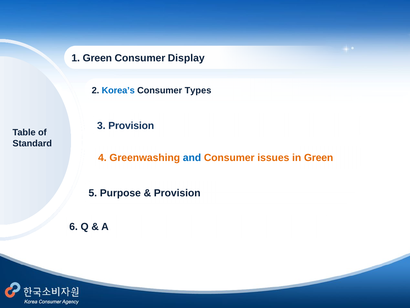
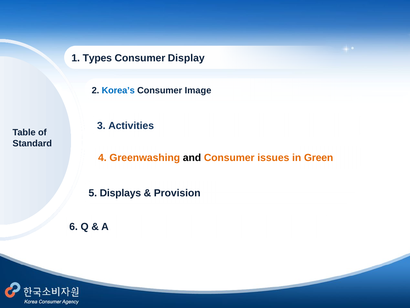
1 Green: Green -> Types
Types: Types -> Image
3 Provision: Provision -> Activities
and colour: blue -> black
Purpose: Purpose -> Displays
